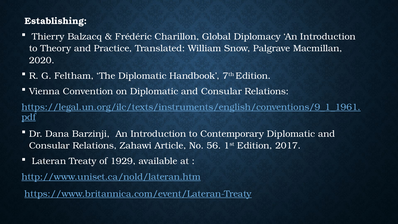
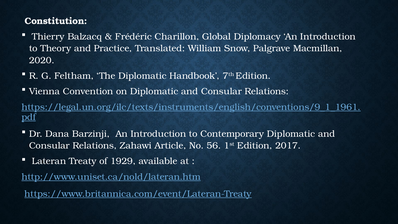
Establishing: Establishing -> Constitution
